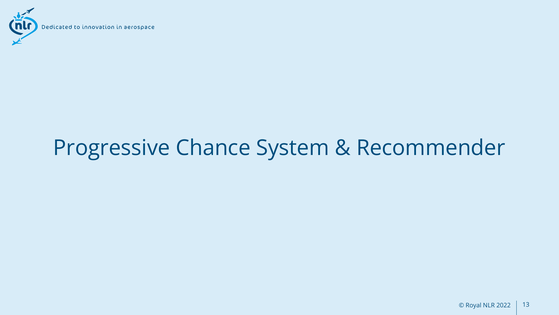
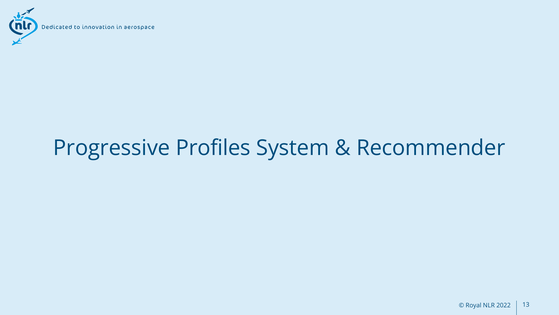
Chance: Chance -> Profiles
